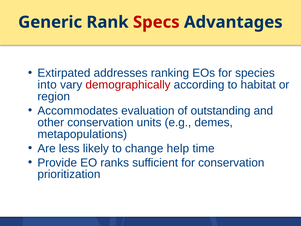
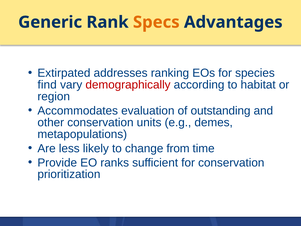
Specs colour: red -> orange
into: into -> find
help: help -> from
